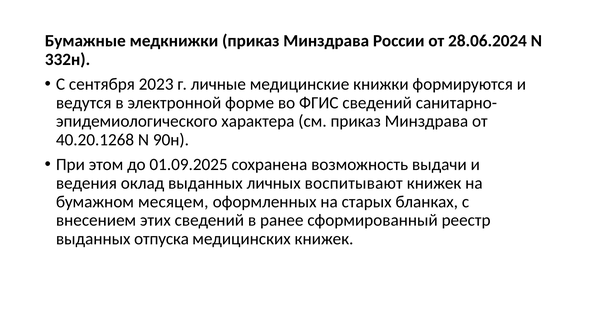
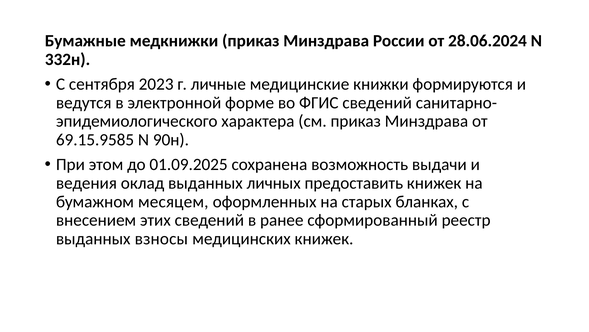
40.20.1268: 40.20.1268 -> 69.15.9585
воспитывают: воспитывают -> предоставить
отпуска: отпуска -> взносы
